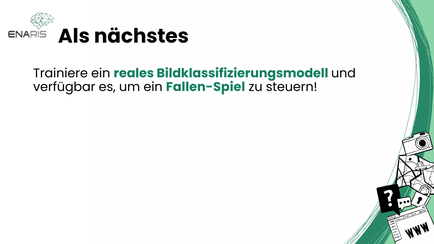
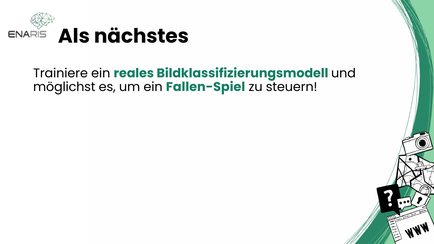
verfügbar: verfügbar -> möglichst
